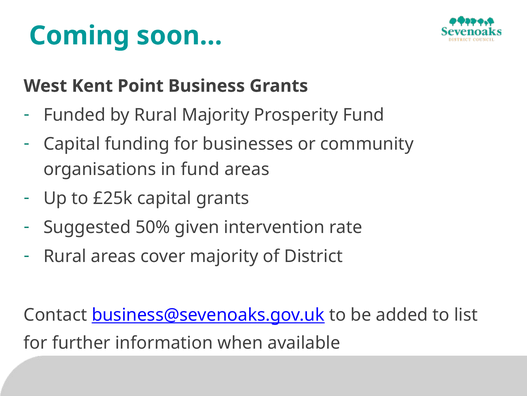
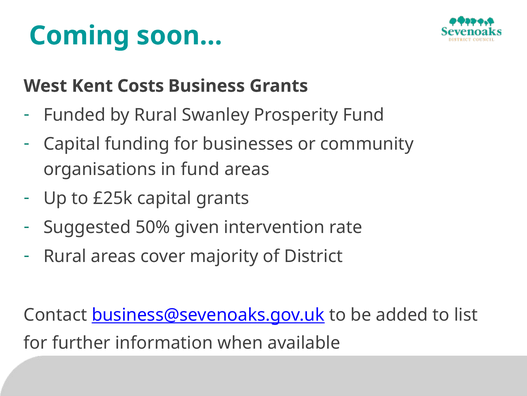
Point: Point -> Costs
Rural Majority: Majority -> Swanley
